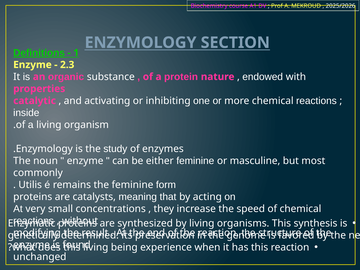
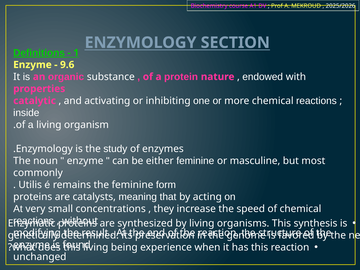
2.3: 2.3 -> 9.6
